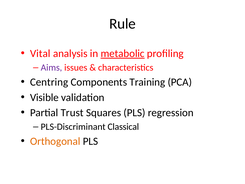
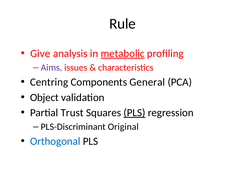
Vital: Vital -> Give
Training: Training -> General
Visible: Visible -> Object
PLS at (134, 113) underline: none -> present
Classical: Classical -> Original
Orthogonal colour: orange -> blue
